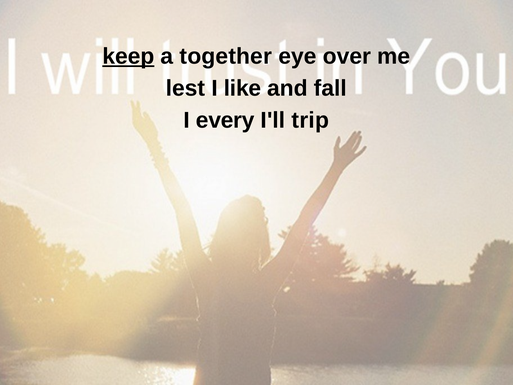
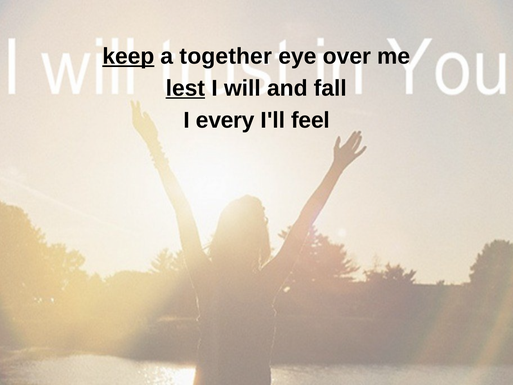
lest underline: none -> present
like: like -> will
trip: trip -> feel
